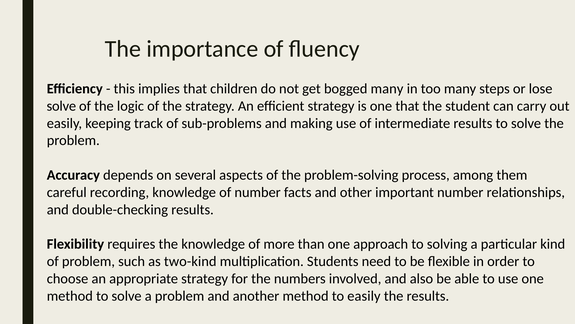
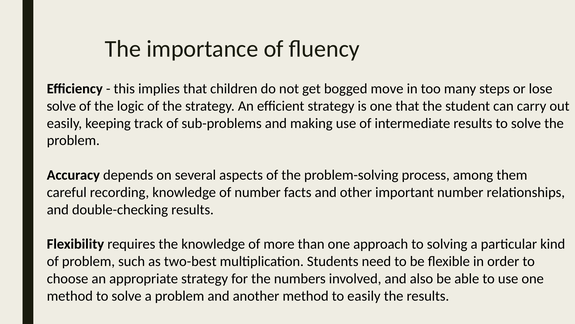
bogged many: many -> move
two-kind: two-kind -> two-best
